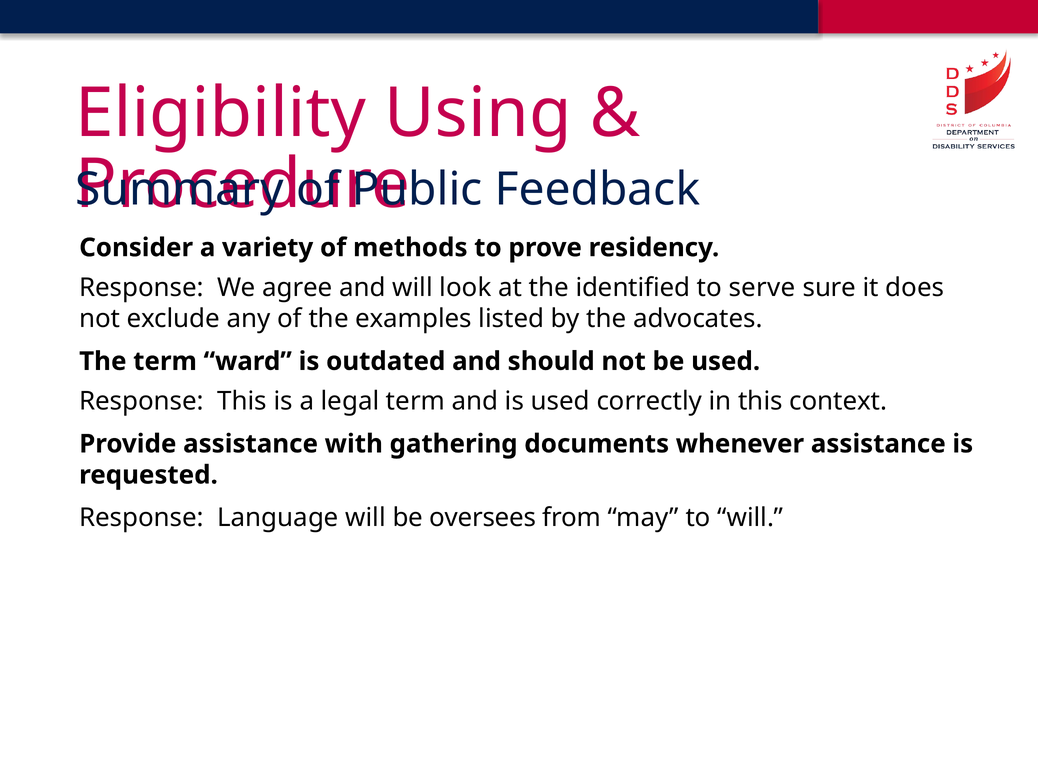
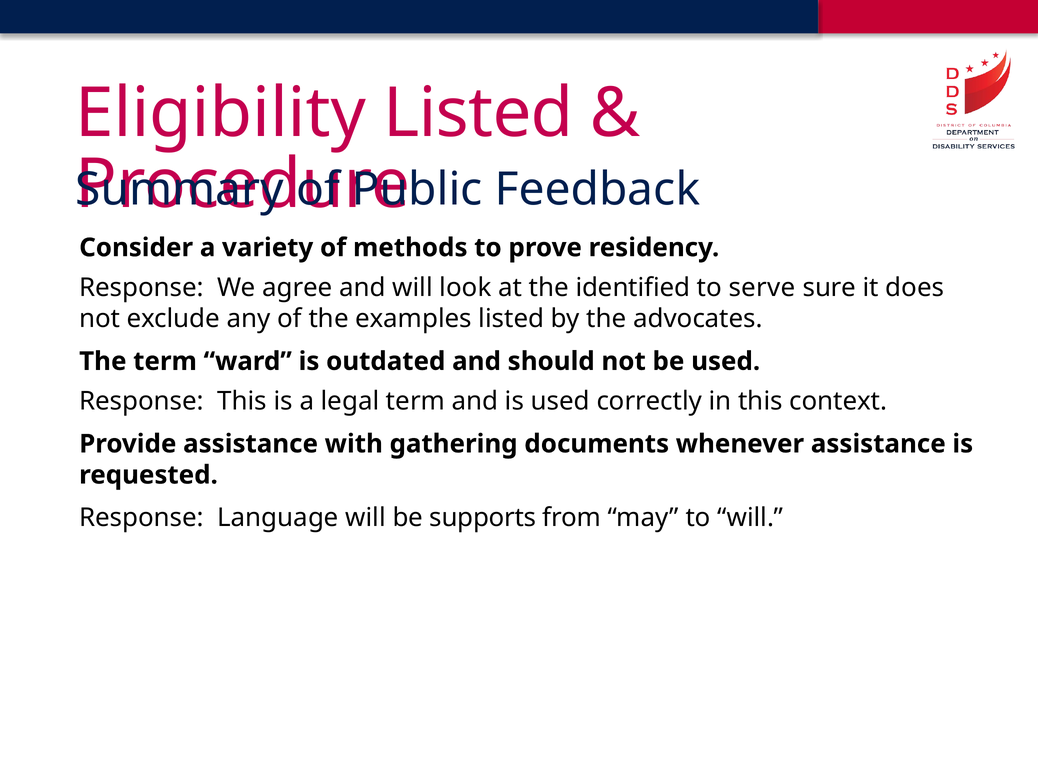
Eligibility Using: Using -> Listed
oversees: oversees -> supports
